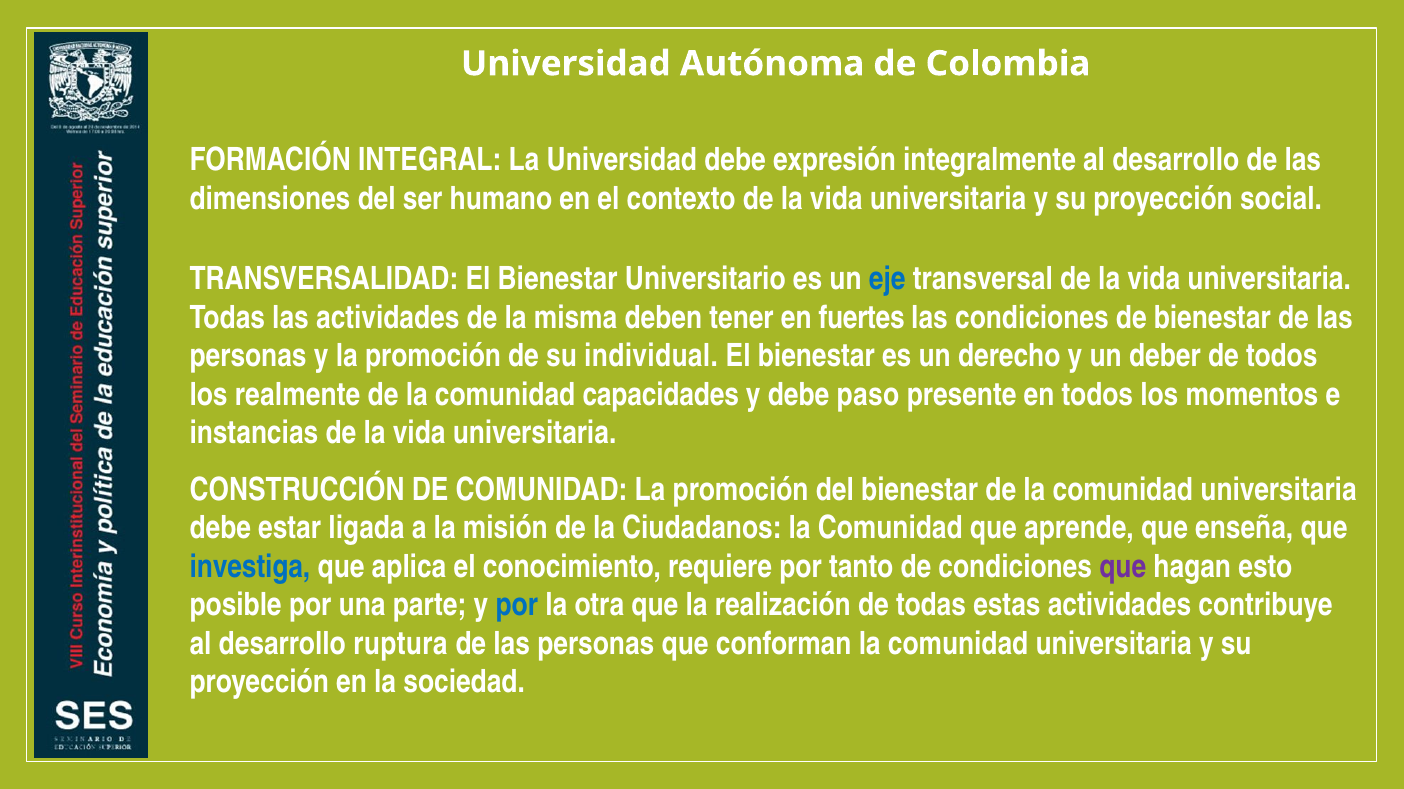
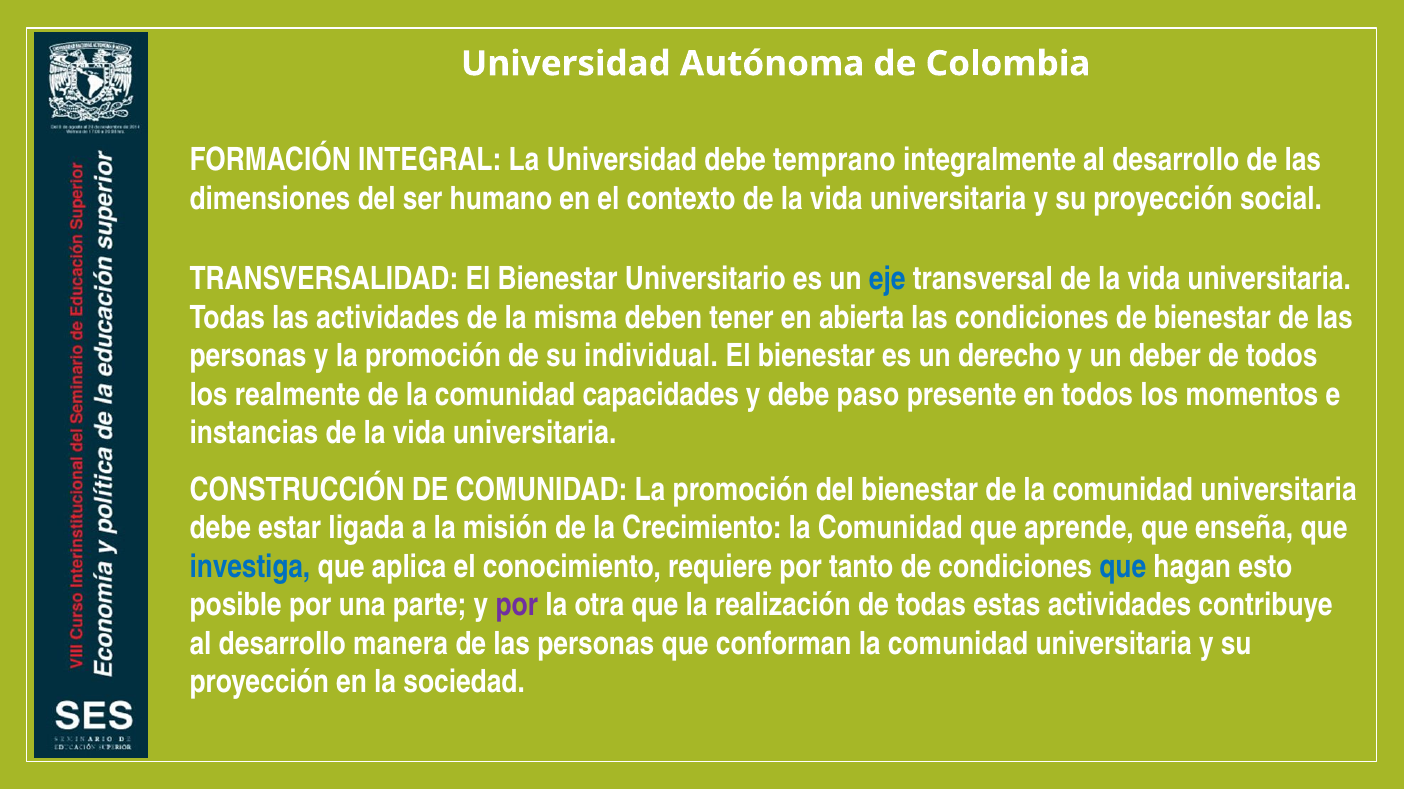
expresión: expresión -> temprano
fuertes: fuertes -> abierta
Ciudadanos: Ciudadanos -> Crecimiento
que at (1123, 567) colour: purple -> blue
por at (517, 606) colour: blue -> purple
ruptura: ruptura -> manera
